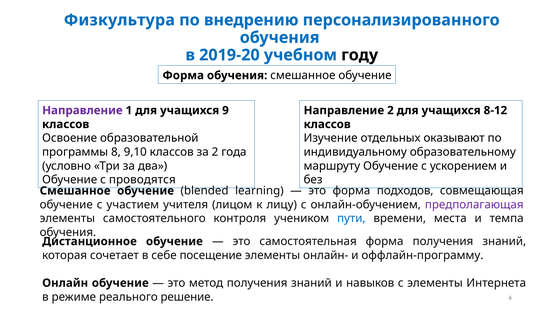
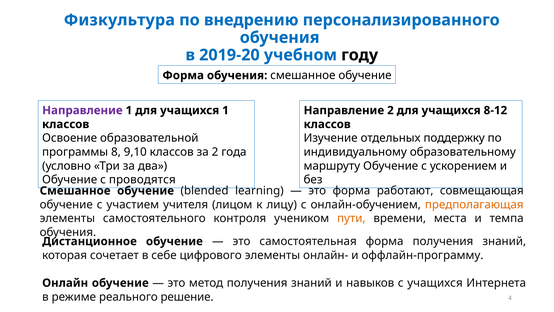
учащихся 9: 9 -> 1
оказывают: оказывают -> поддержку
подходов: подходов -> работают
предполагающая colour: purple -> orange
пути colour: blue -> orange
посещение: посещение -> цифрового
с элементы: элементы -> учащихся
